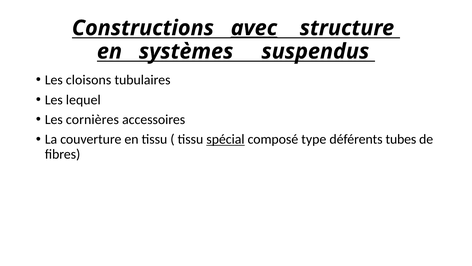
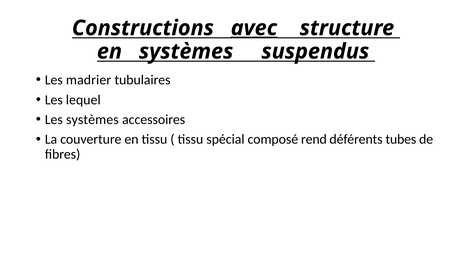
cloisons: cloisons -> madrier
Les cornières: cornières -> systèmes
spécial underline: present -> none
type: type -> rend
